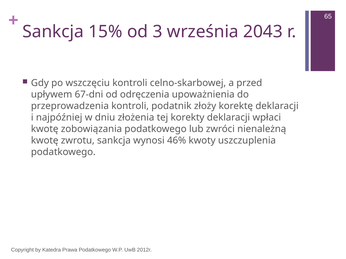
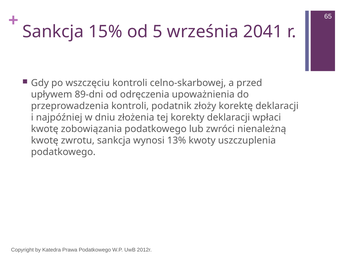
3: 3 -> 5
2043: 2043 -> 2041
67-dni: 67-dni -> 89-dni
46%: 46% -> 13%
